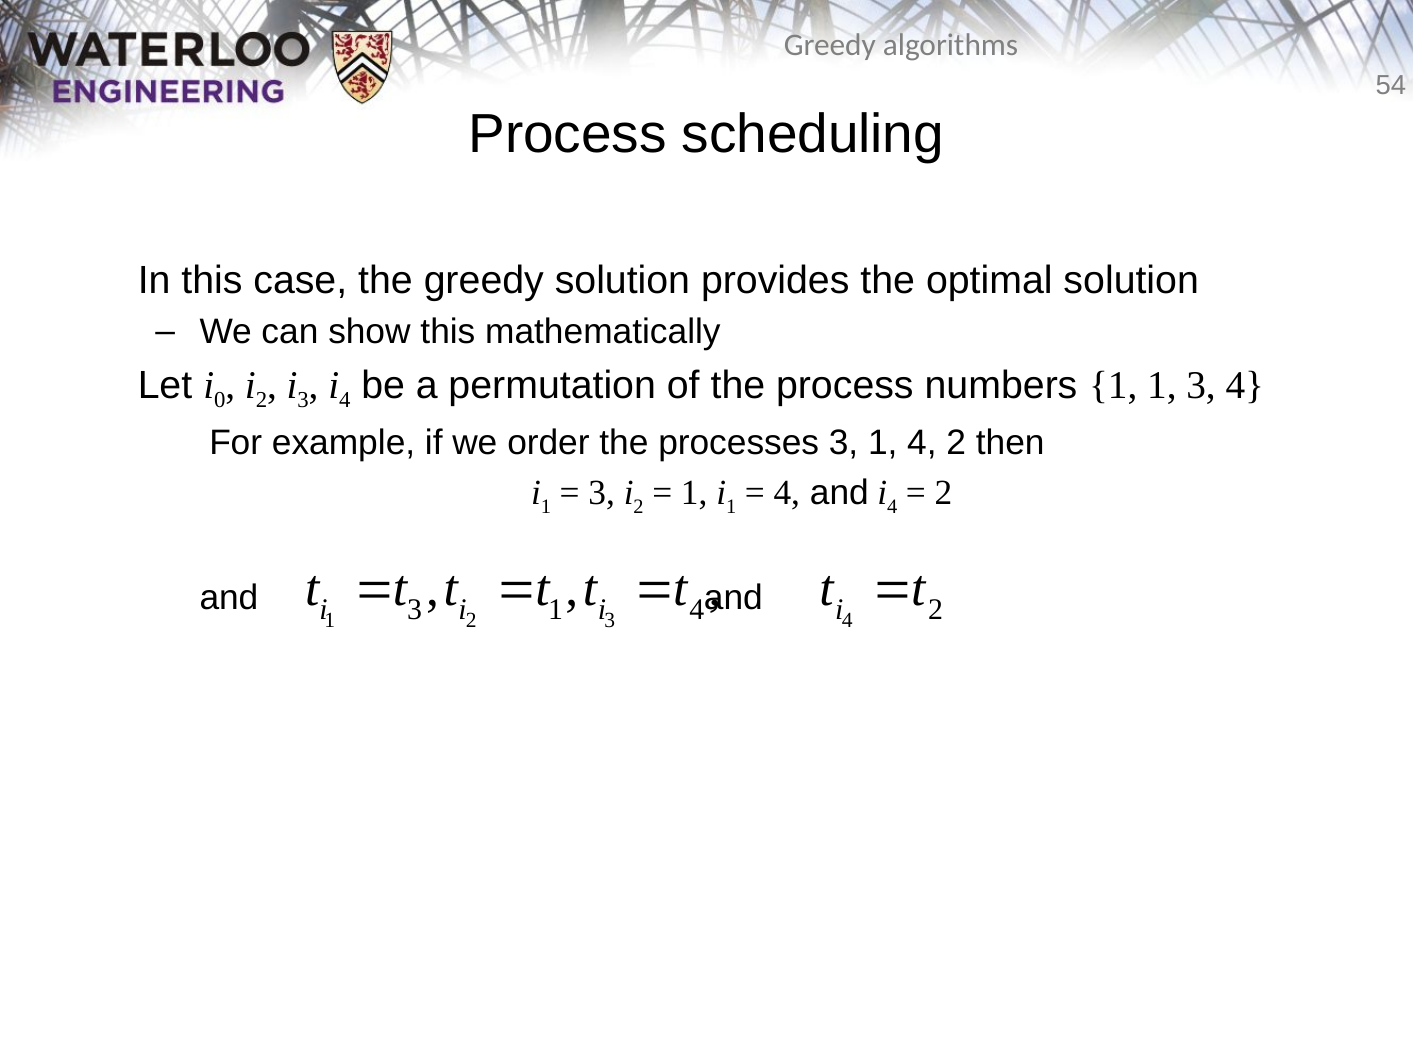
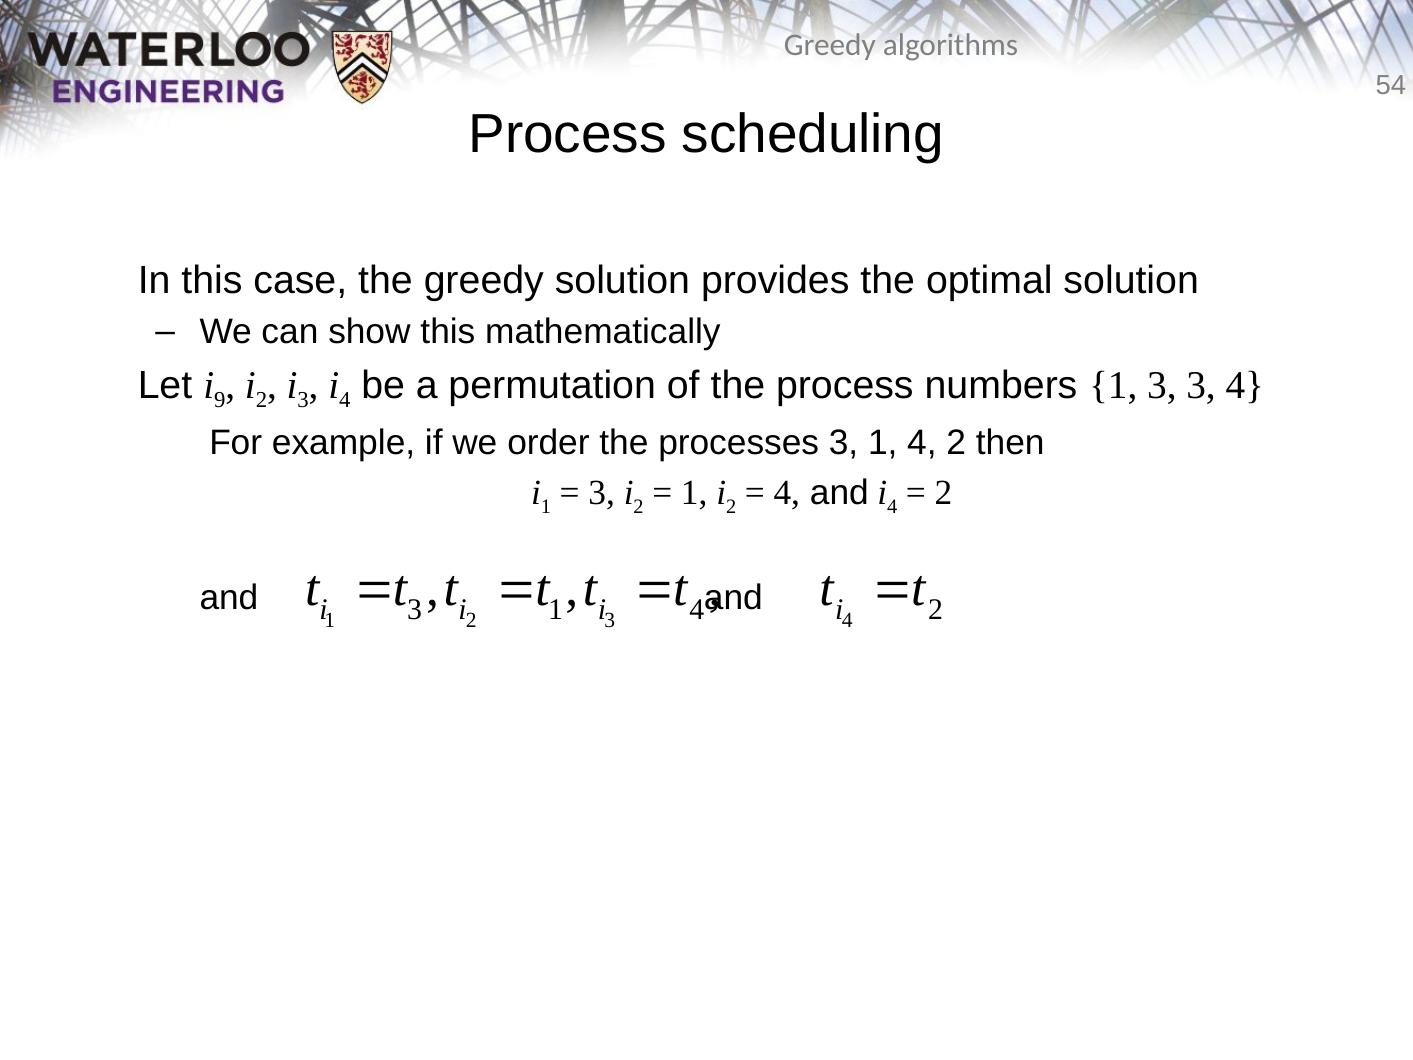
0: 0 -> 9
1 1: 1 -> 3
1 at (731, 506): 1 -> 2
